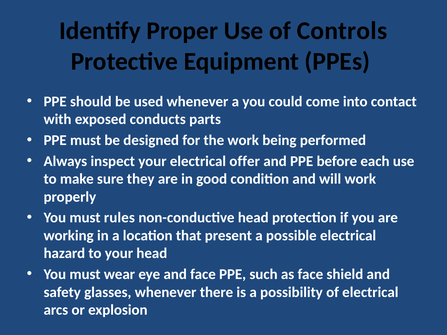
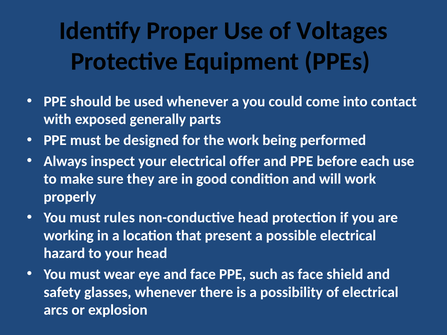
Controls: Controls -> Voltages
conducts: conducts -> generally
